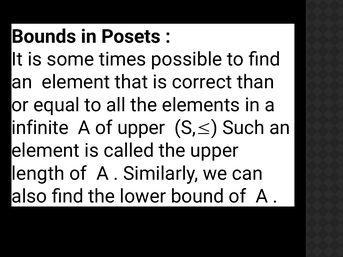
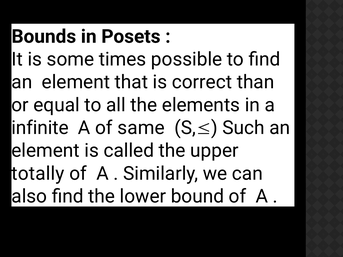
of upper: upper -> same
length: length -> totally
